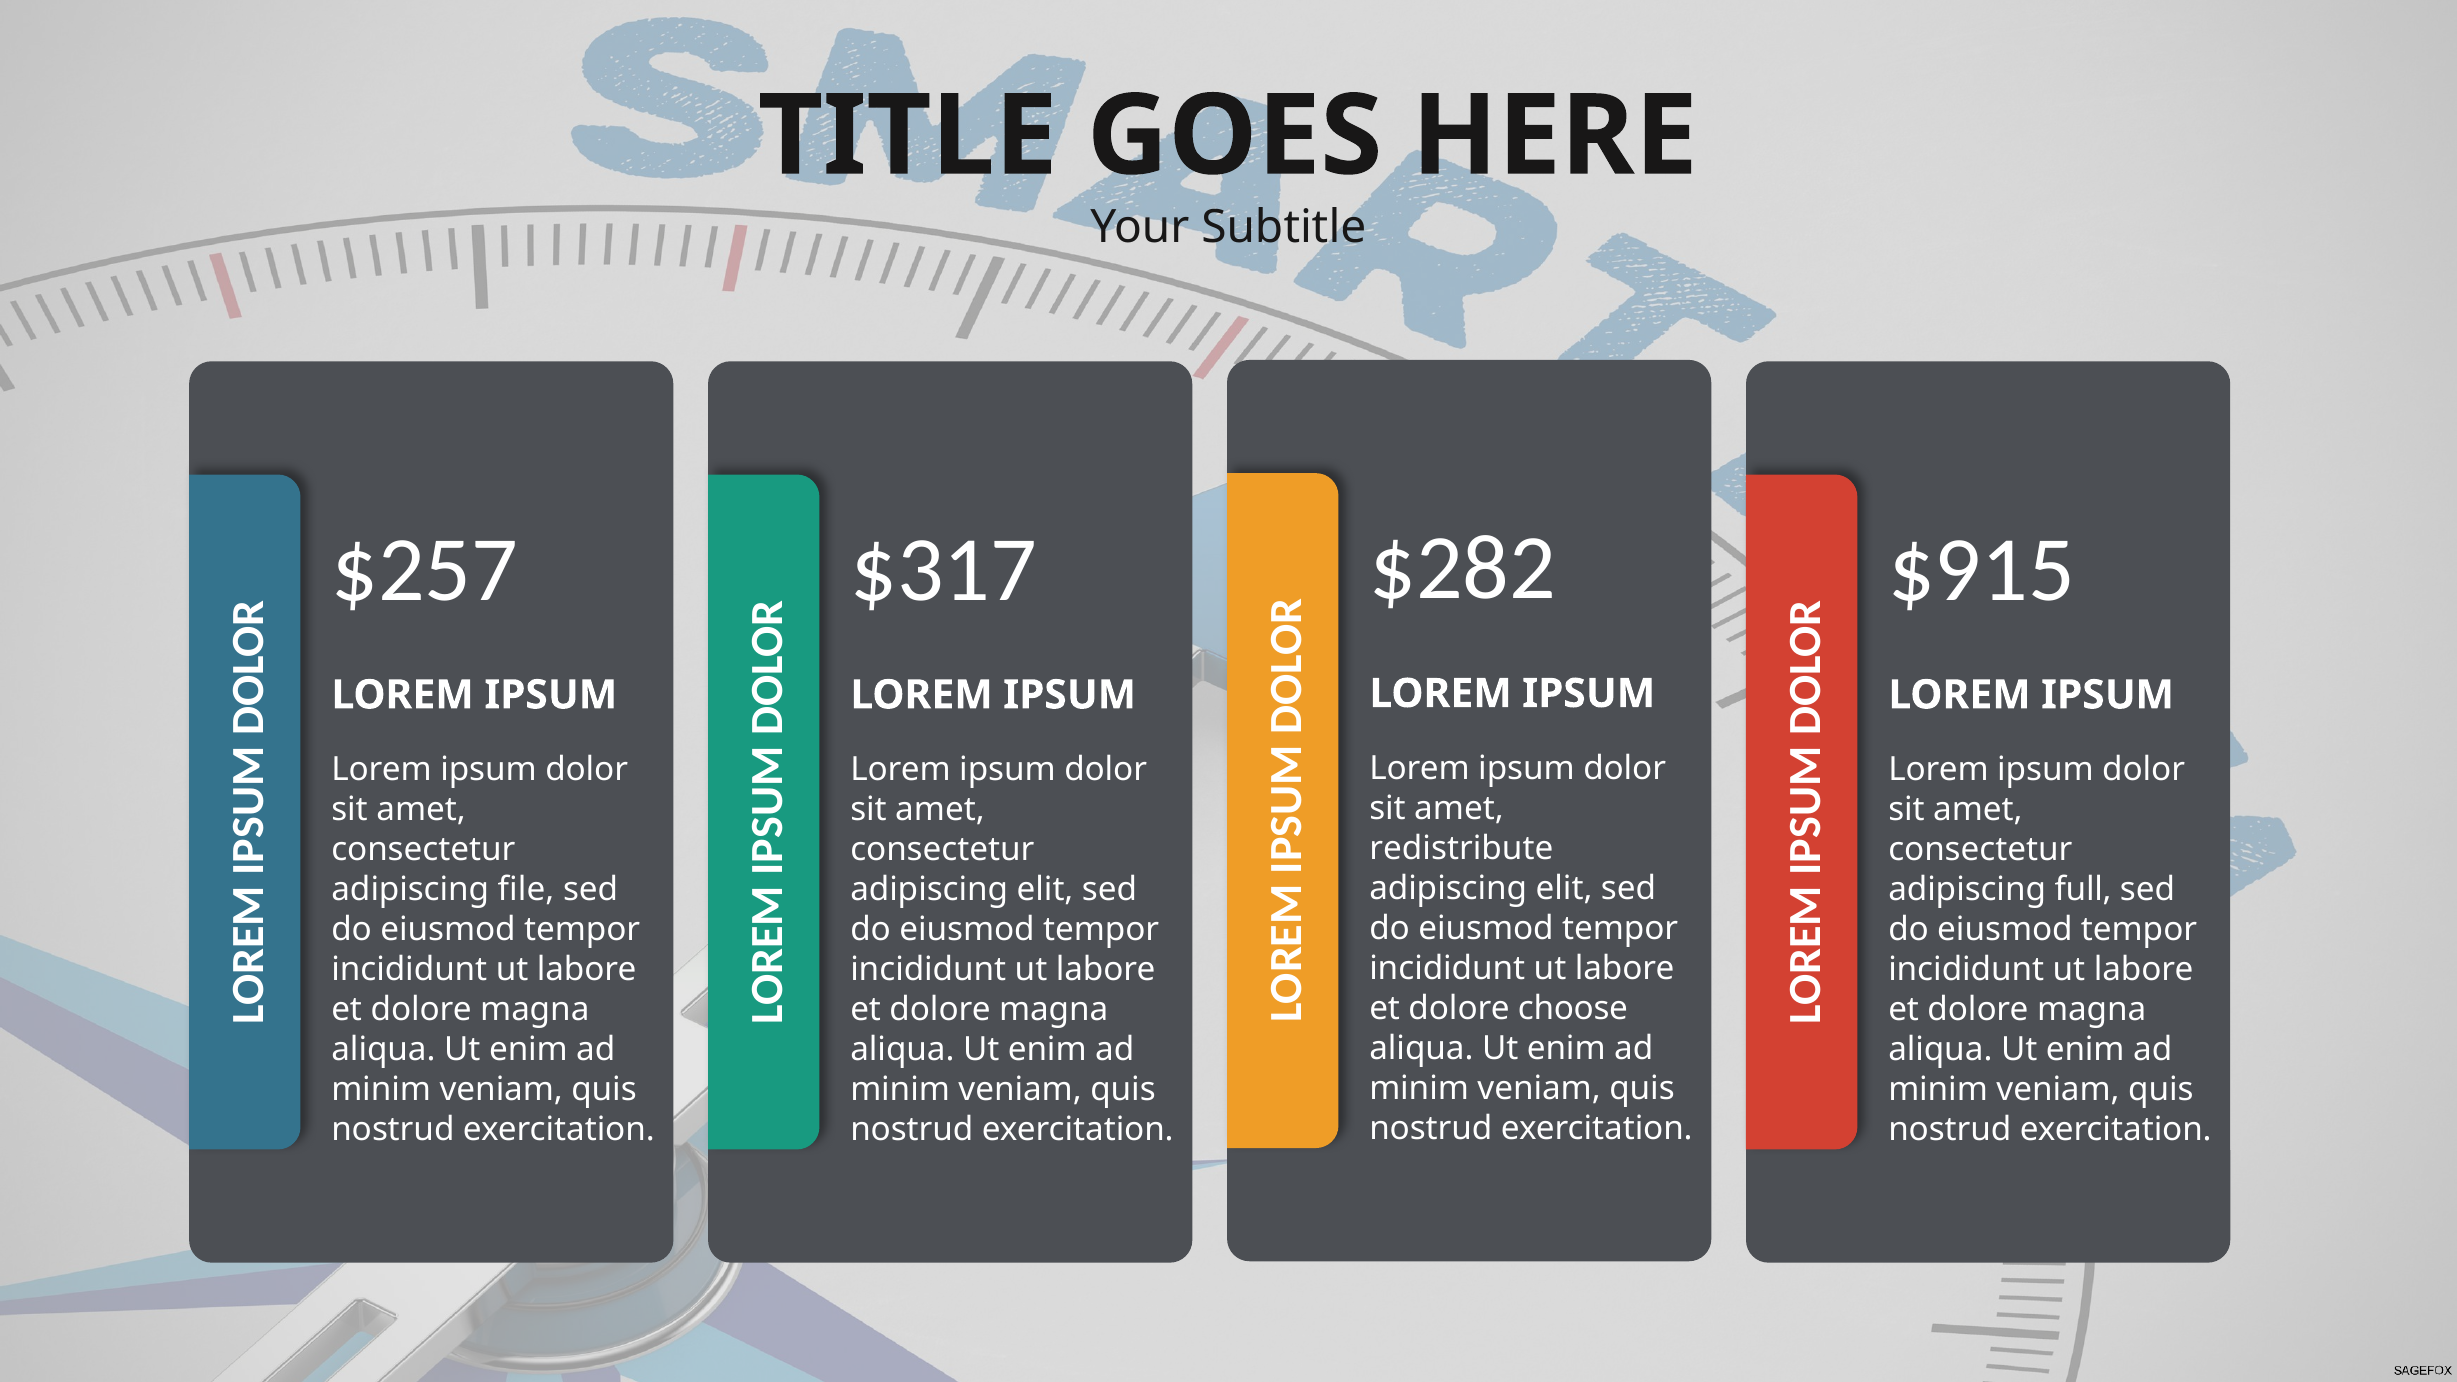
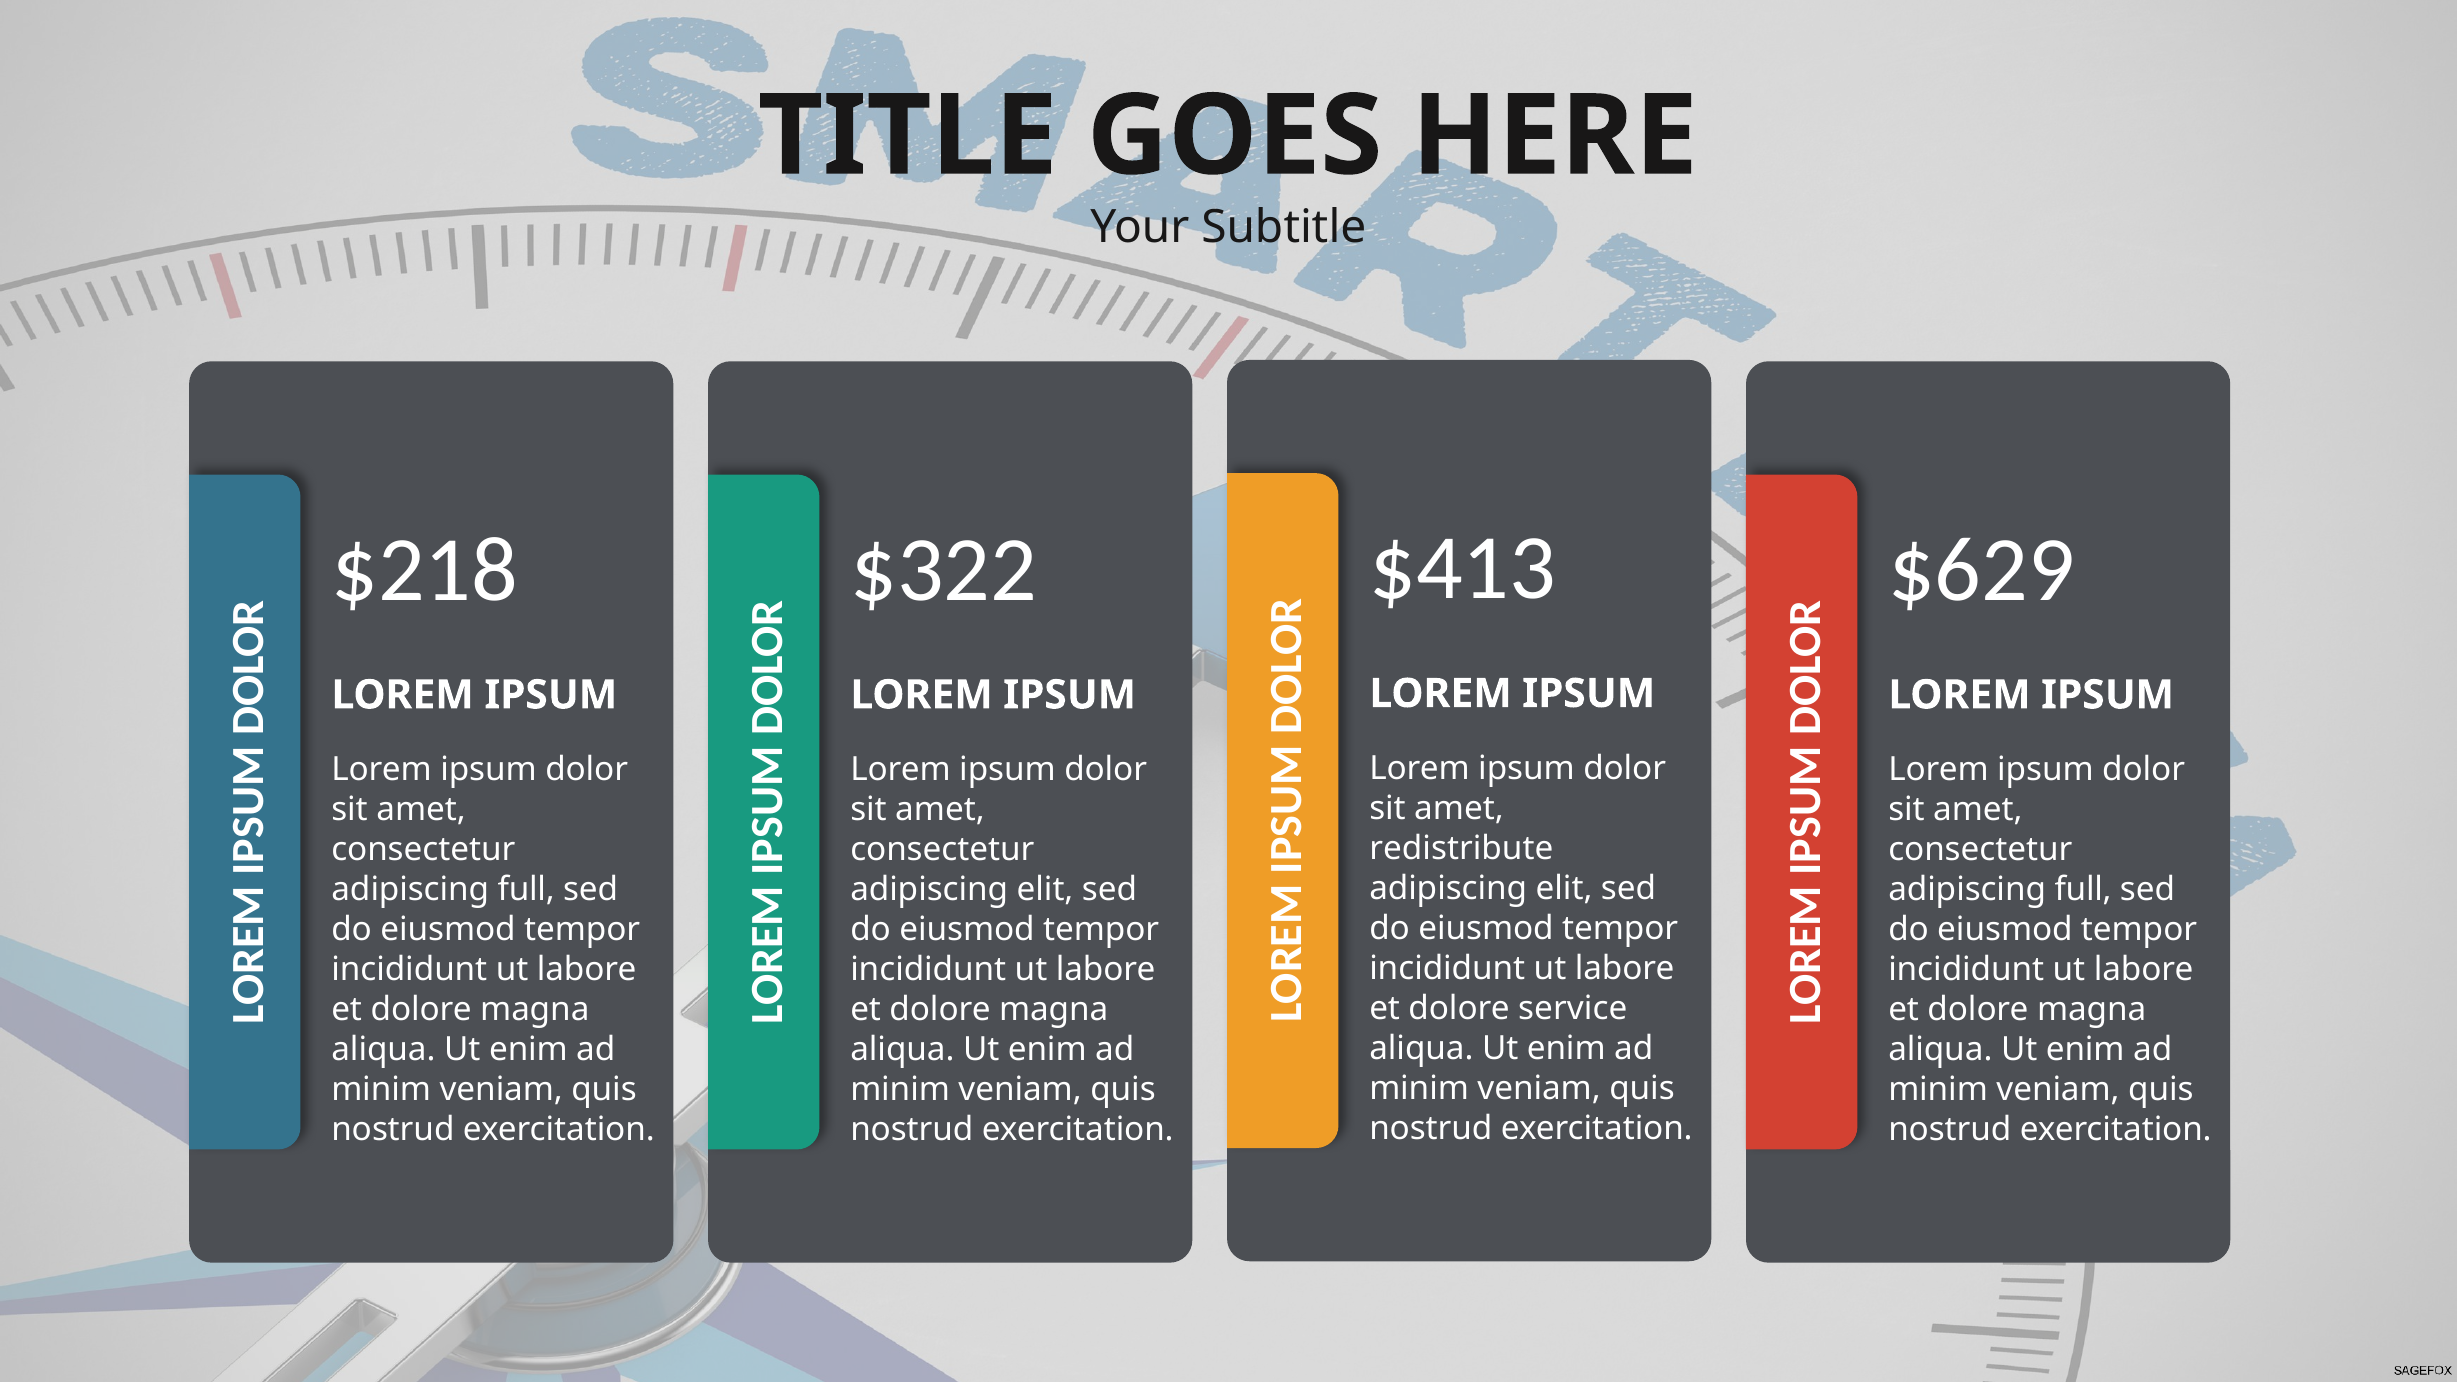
$282: $282 -> $413
$257: $257 -> $218
$317: $317 -> $322
$915: $915 -> $629
file at (526, 890): file -> full
choose: choose -> service
